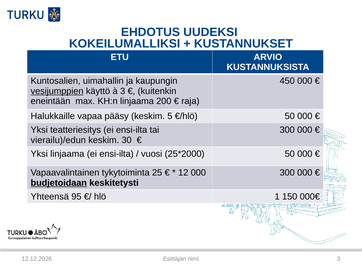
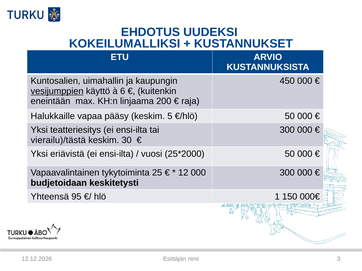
à 3: 3 -> 6
vierailu)/edun: vierailu)/edun -> vierailu)/tästä
Yksi linjaama: linjaama -> eriävistä
budjetoidaan underline: present -> none
